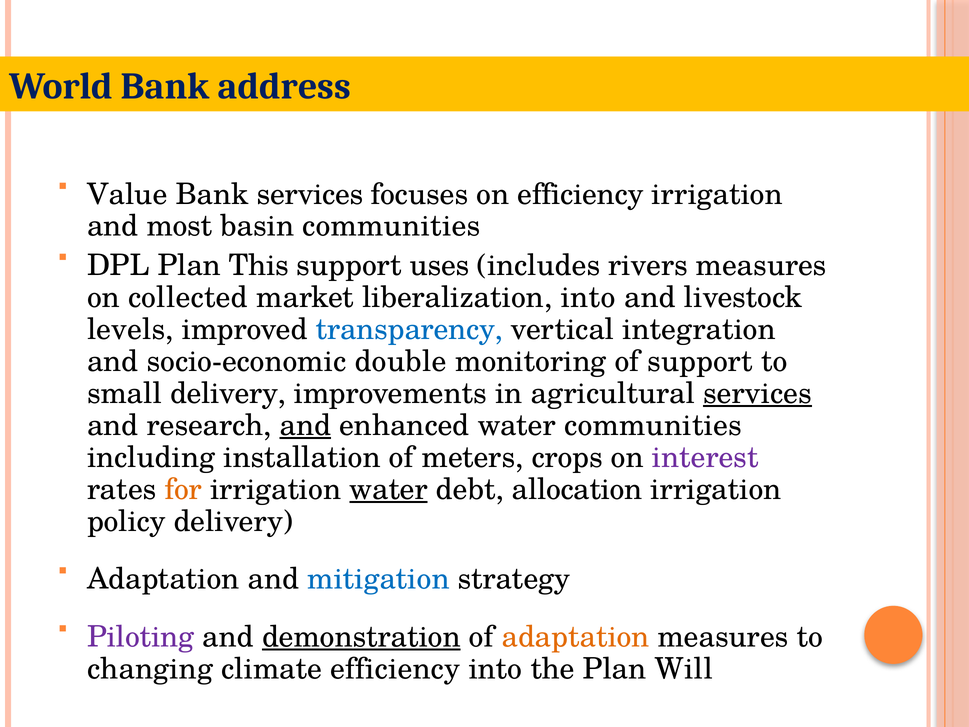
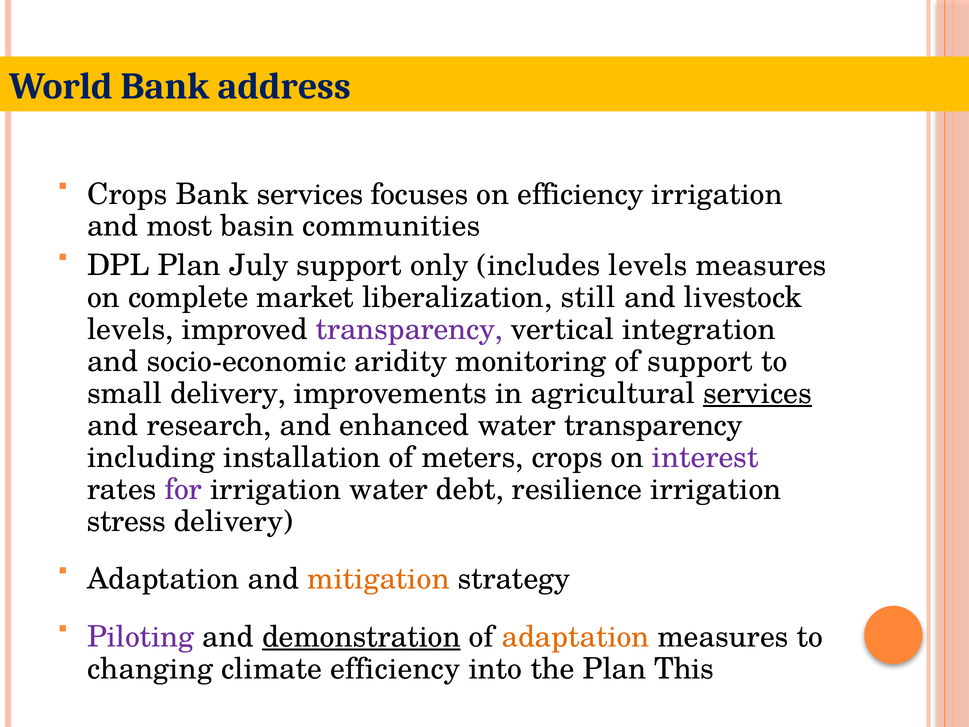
Value at (127, 194): Value -> Crops
This: This -> July
uses: uses -> only
includes rivers: rivers -> levels
collected: collected -> complete
liberalization into: into -> still
transparency at (410, 329) colour: blue -> purple
double: double -> aridity
and at (305, 425) underline: present -> none
water communities: communities -> transparency
for colour: orange -> purple
water at (389, 489) underline: present -> none
allocation: allocation -> resilience
policy: policy -> stress
mitigation colour: blue -> orange
Will: Will -> This
